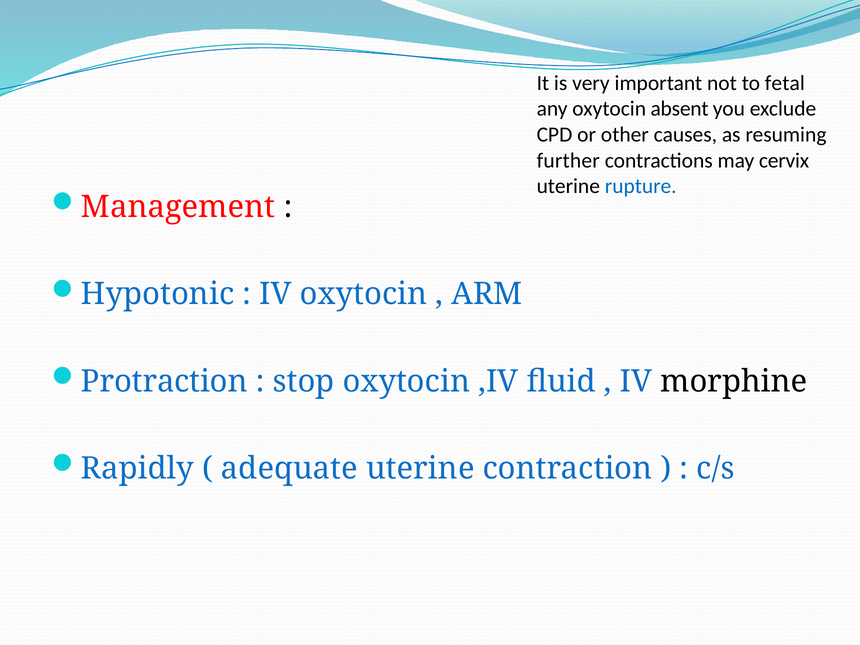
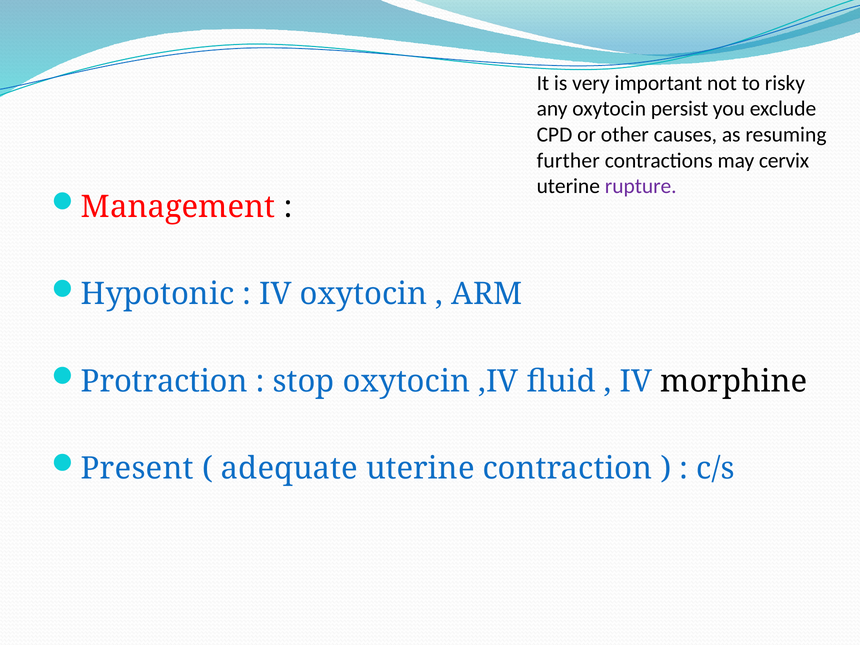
fetal: fetal -> risky
absent: absent -> persist
rupture colour: blue -> purple
Rapidly: Rapidly -> Present
